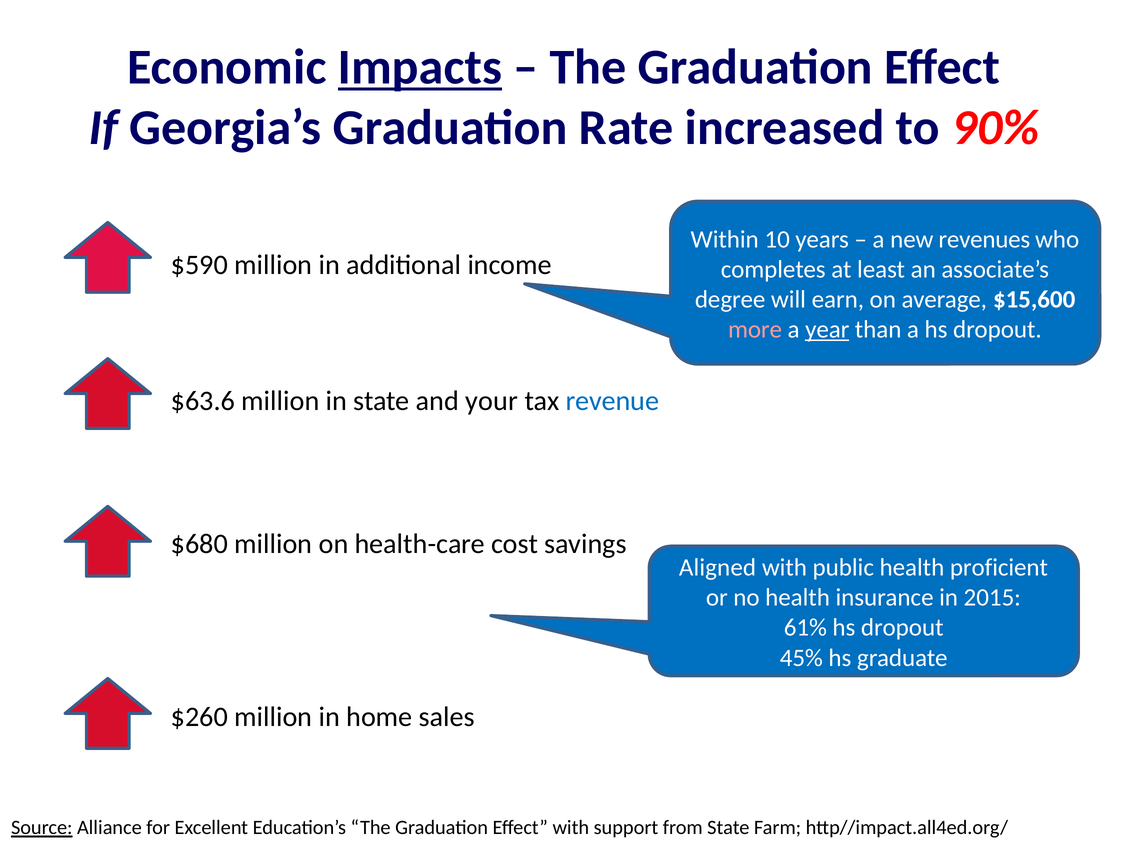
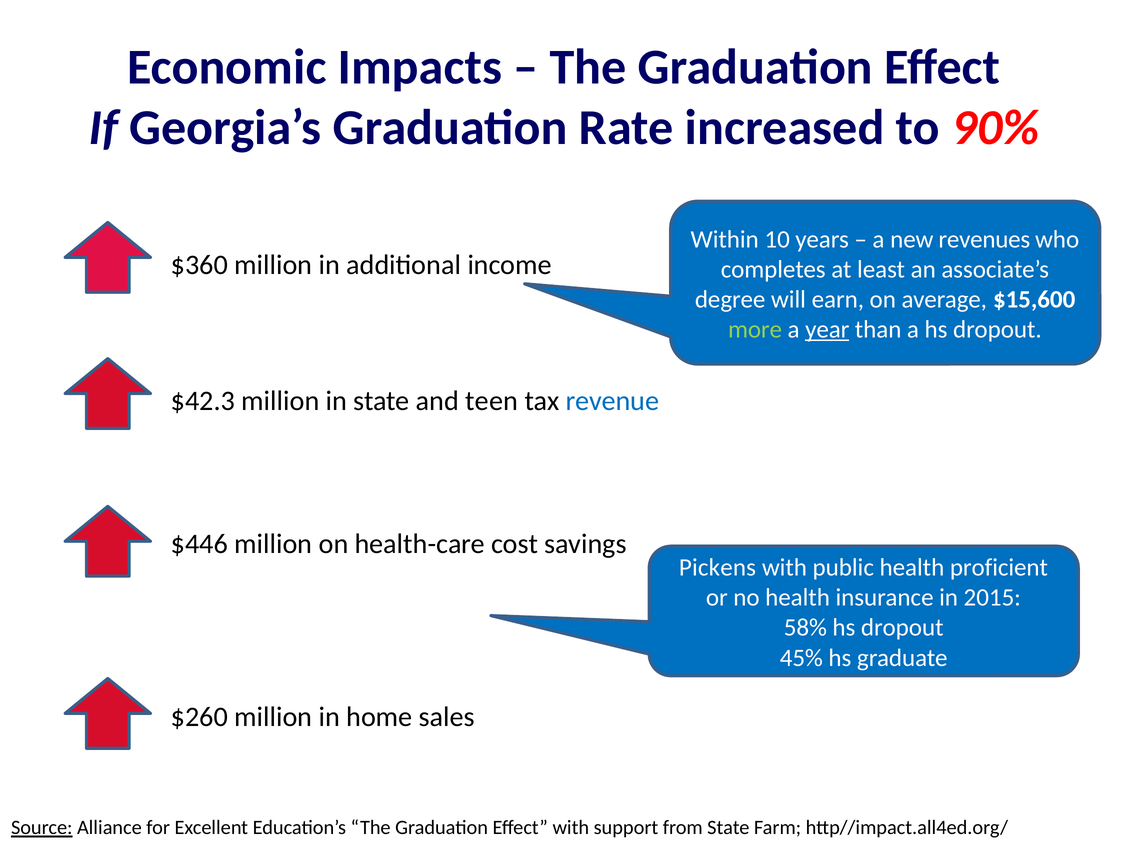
Impacts underline: present -> none
$590: $590 -> $360
more colour: pink -> light green
$63.6: $63.6 -> $42.3
your: your -> teen
$680: $680 -> $446
Aligned: Aligned -> Pickens
61%: 61% -> 58%
